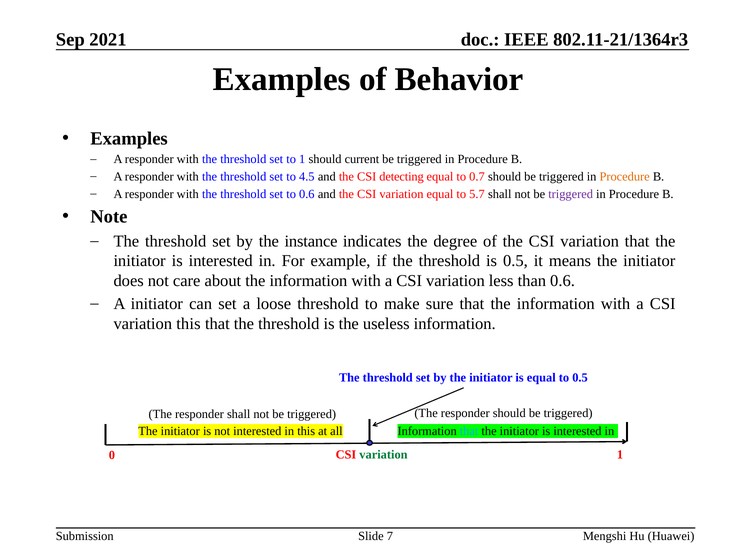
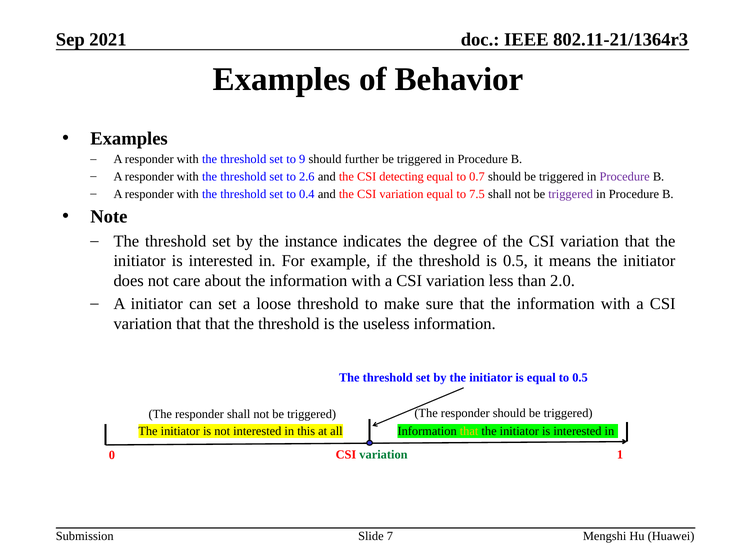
to 1: 1 -> 9
current: current -> further
4.5: 4.5 -> 2.6
Procedure at (625, 177) colour: orange -> purple
to 0.6: 0.6 -> 0.4
5.7: 5.7 -> 7.5
than 0.6: 0.6 -> 2.0
this at (188, 324): this -> that
that at (469, 431) colour: light blue -> yellow
